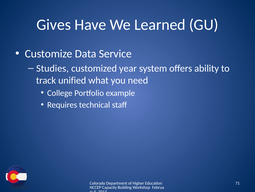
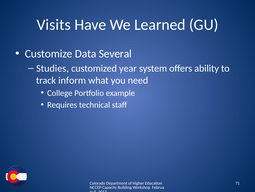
Gives: Gives -> Visits
Service: Service -> Several
unified: unified -> inform
